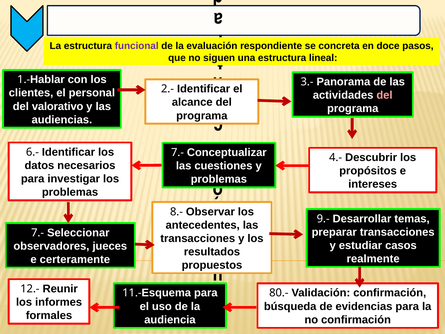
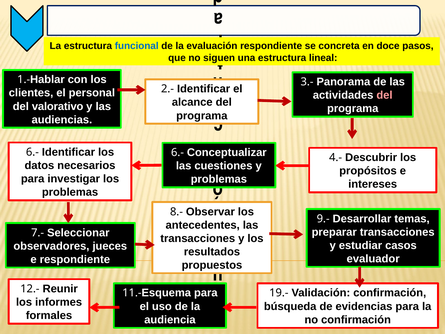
funcional colour: purple -> blue
7.- at (177, 152): 7.- -> 6.-
realmente: realmente -> evaluador
e certeramente: certeramente -> respondiente
80.-: 80.- -> 19.-
